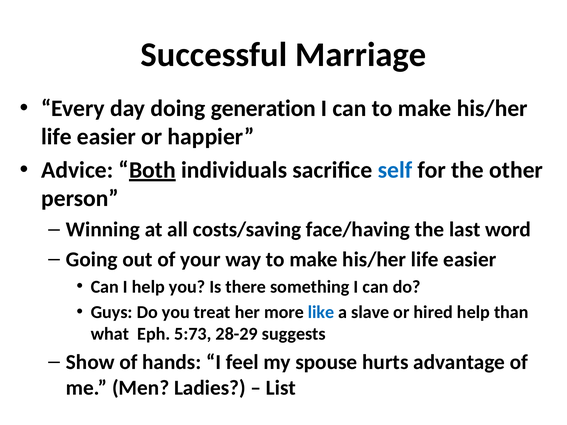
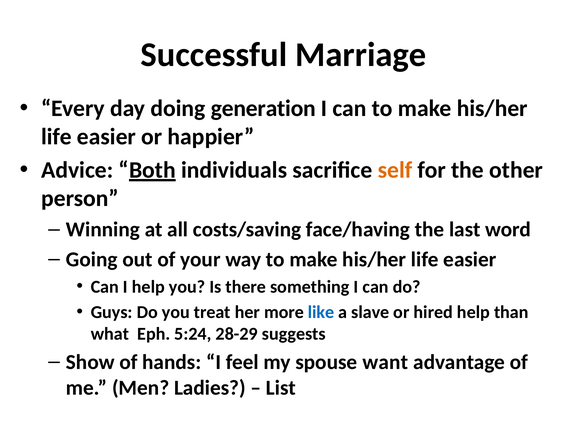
self colour: blue -> orange
5:73: 5:73 -> 5:24
hurts: hurts -> want
